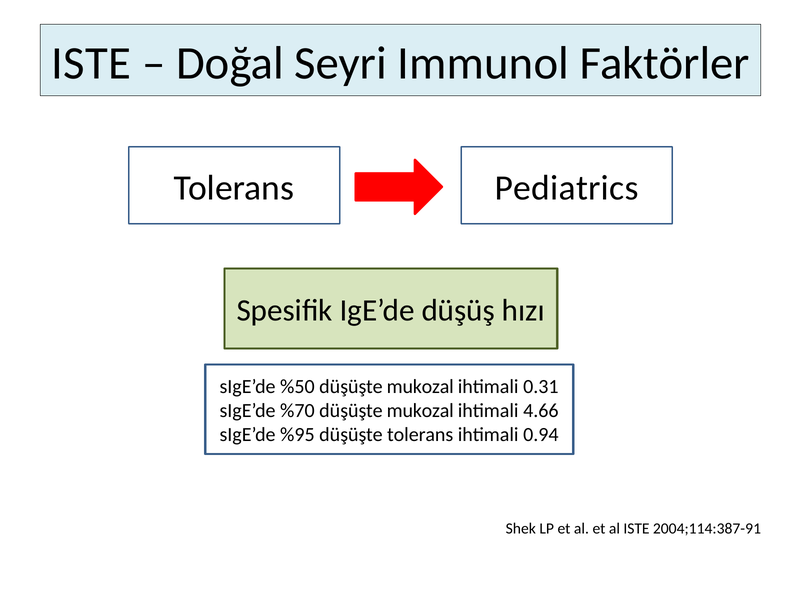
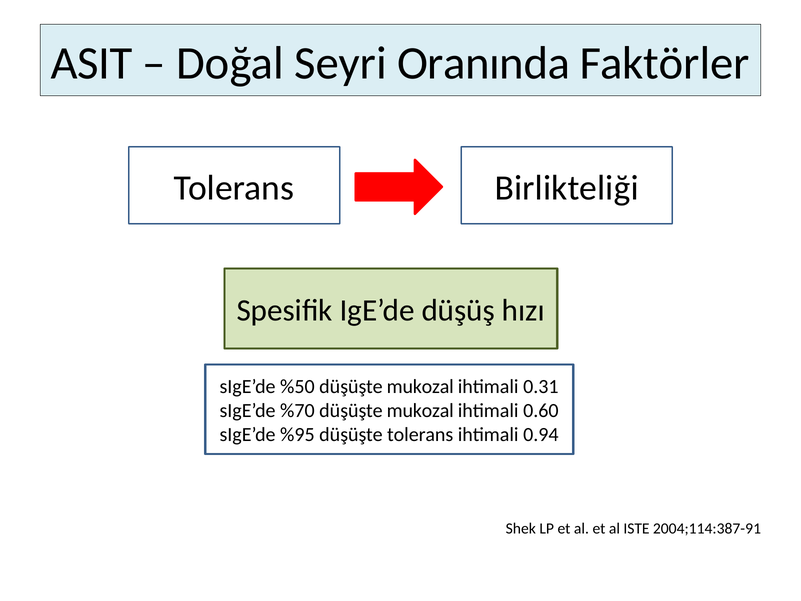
ISTE at (91, 63): ISTE -> ASIT
Immunol: Immunol -> Oranında
Pediatrics: Pediatrics -> Birlikteliği
4.66: 4.66 -> 0.60
